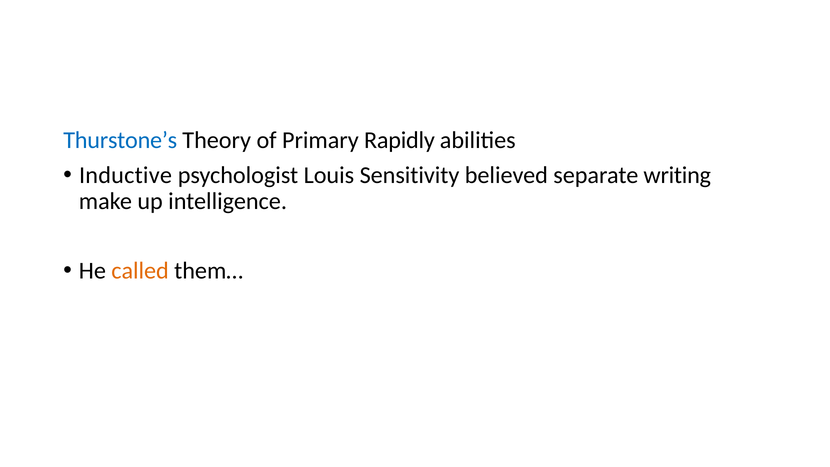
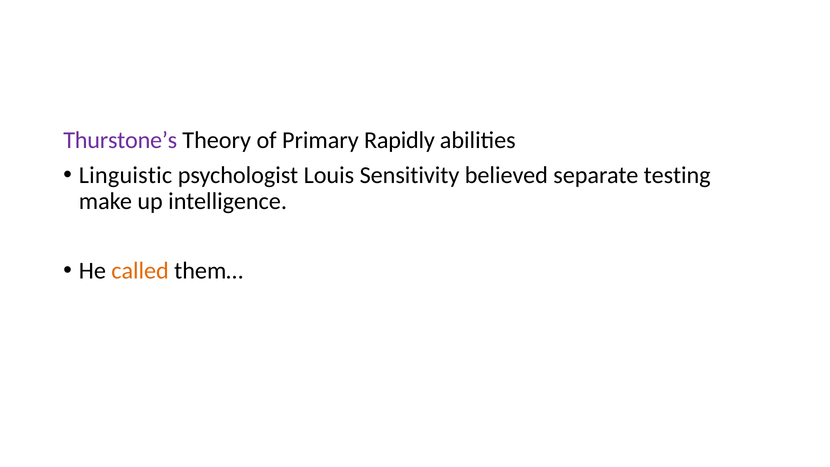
Thurstone’s colour: blue -> purple
Inductive: Inductive -> Linguistic
writing: writing -> testing
